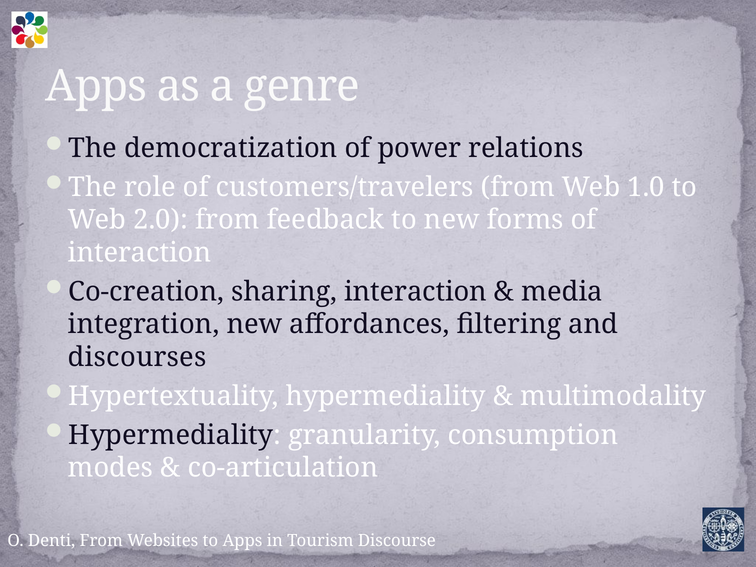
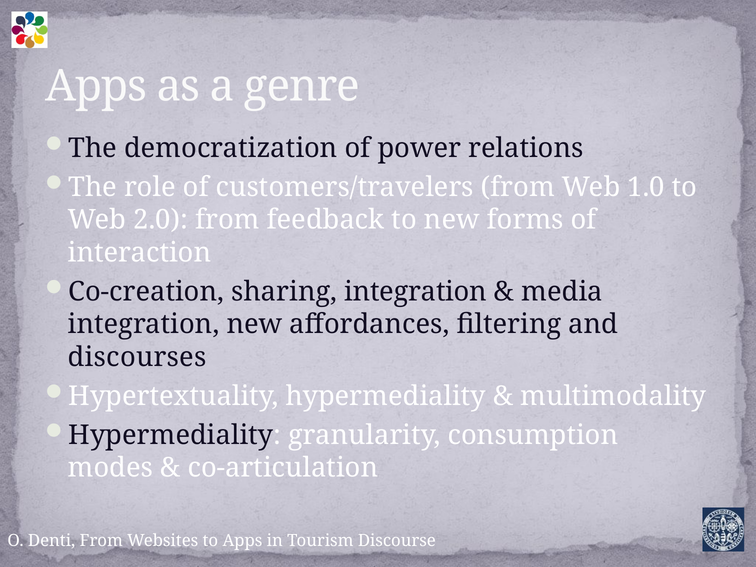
sharing interaction: interaction -> integration
